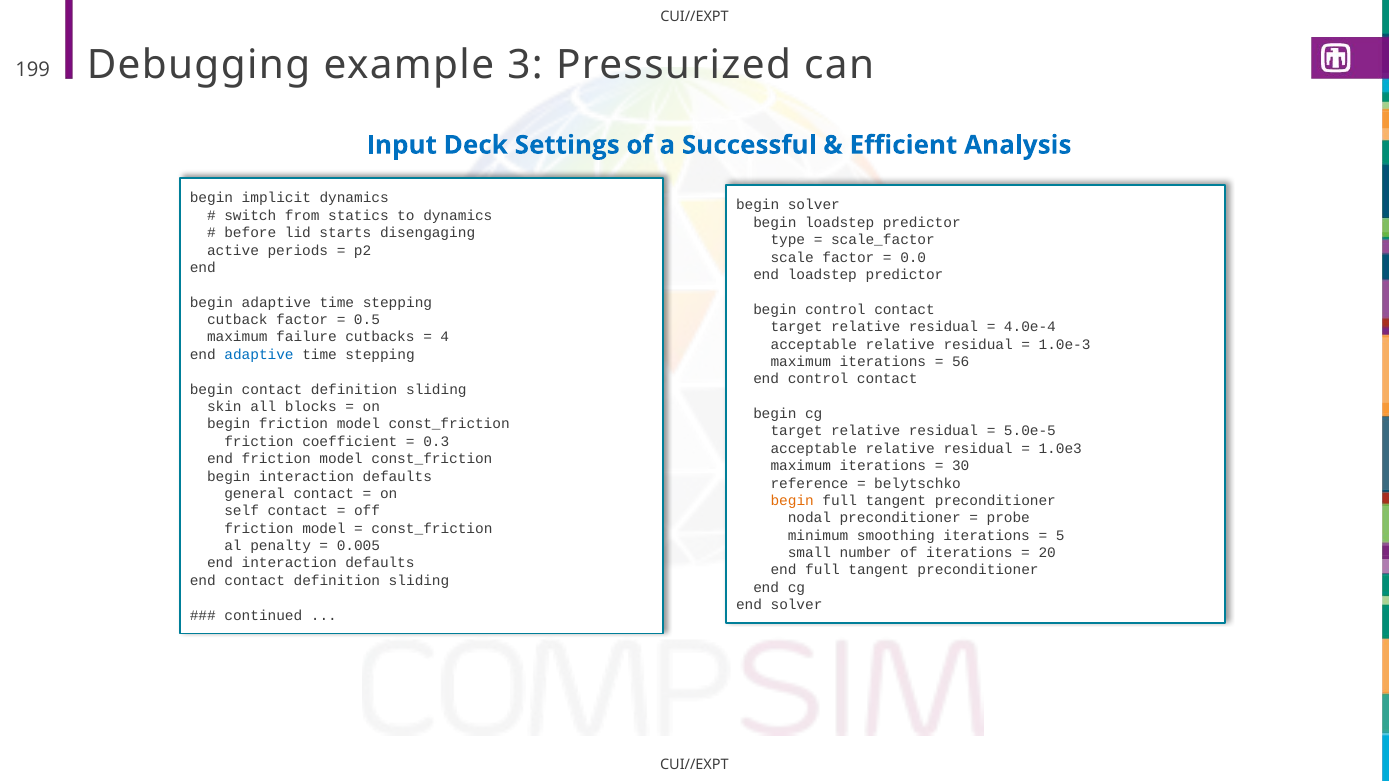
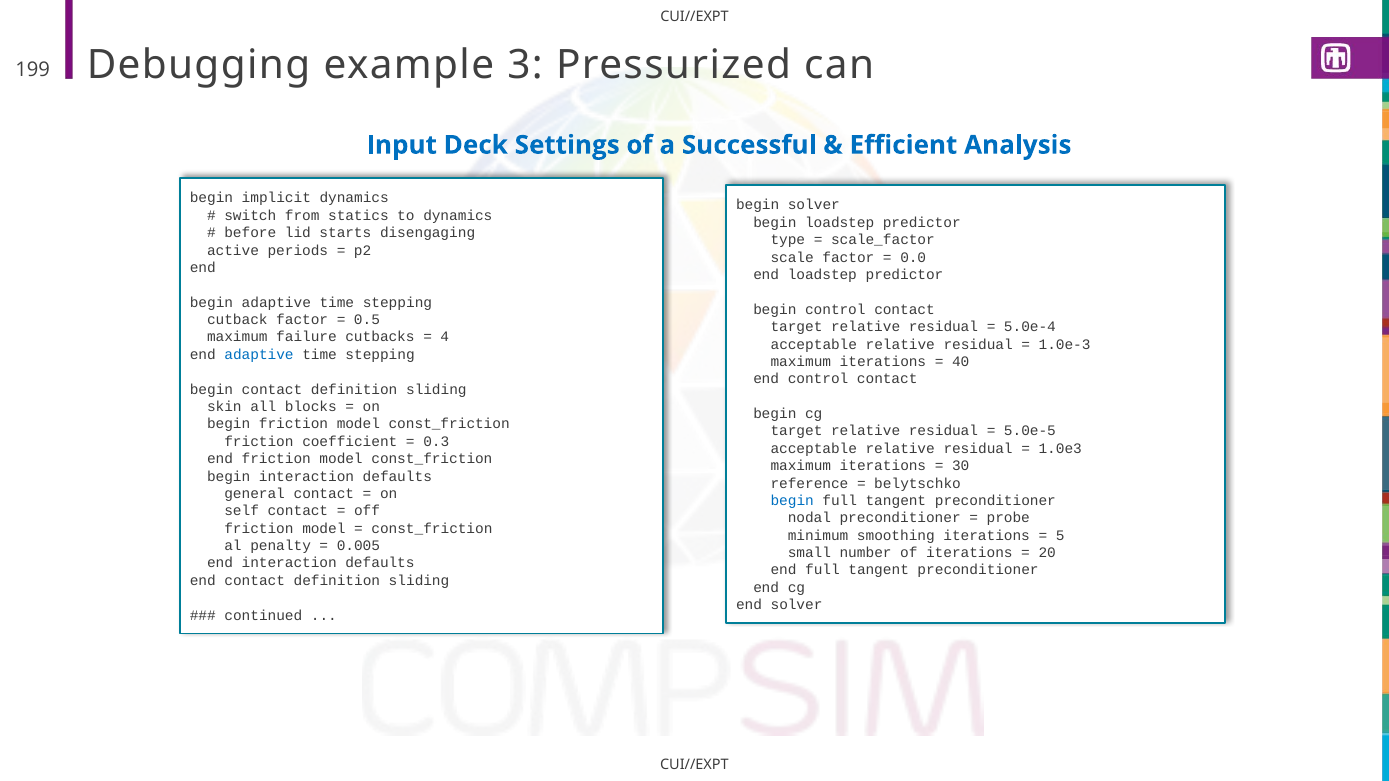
4.0e-4: 4.0e-4 -> 5.0e-4
56: 56 -> 40
begin at (792, 501) colour: orange -> blue
